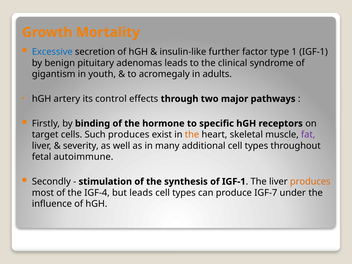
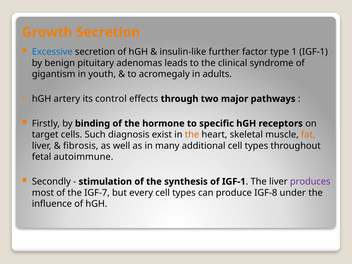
Growth Mortality: Mortality -> Secretion
Such produces: produces -> diagnosis
fat colour: purple -> orange
severity: severity -> fibrosis
produces at (310, 182) colour: orange -> purple
IGF-4: IGF-4 -> IGF-7
but leads: leads -> every
IGF-7: IGF-7 -> IGF-8
